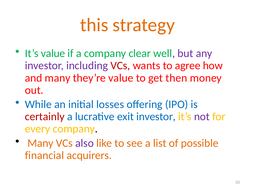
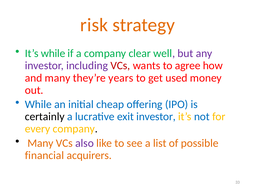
this: this -> risk
It’s value: value -> while
they’re value: value -> years
then: then -> used
losses: losses -> cheap
certainly colour: red -> black
not colour: purple -> blue
